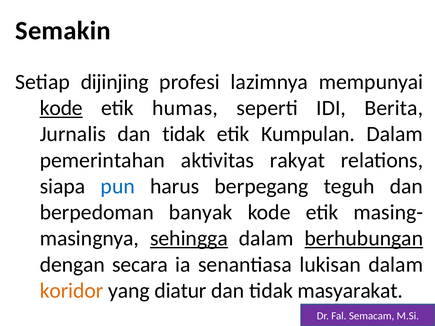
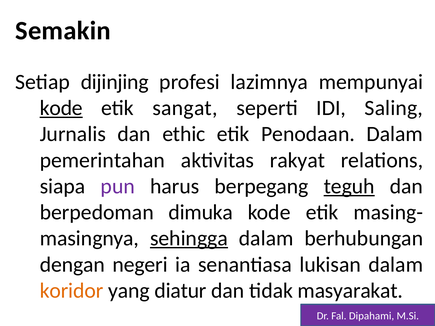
humas: humas -> sangat
Berita: Berita -> Saling
Jurnalis dan tidak: tidak -> ethic
Kumpulan: Kumpulan -> Penodaan
pun colour: blue -> purple
teguh underline: none -> present
banyak: banyak -> dimuka
berhubungan underline: present -> none
secara: secara -> negeri
Semacam: Semacam -> Dipahami
